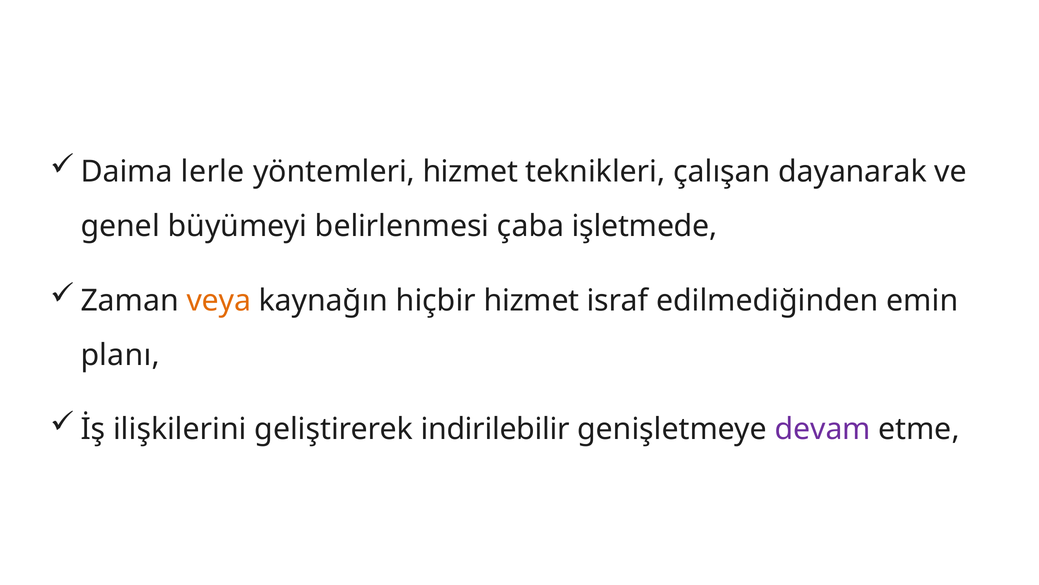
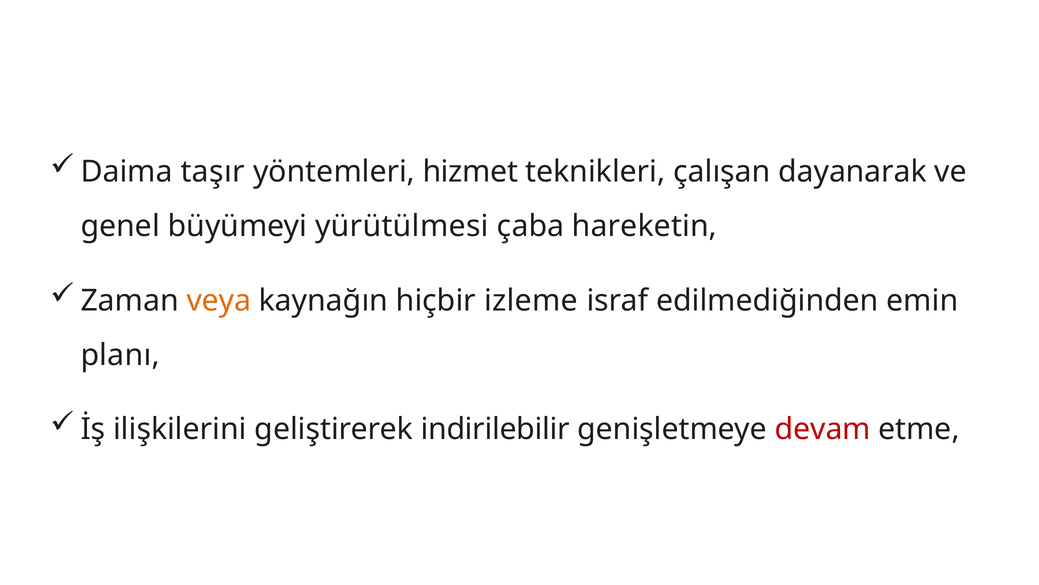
lerle: lerle -> taşır
belirlenmesi: belirlenmesi -> yürütülmesi
işletmede: işletmede -> hareketin
hiçbir hizmet: hizmet -> izleme
devam colour: purple -> red
